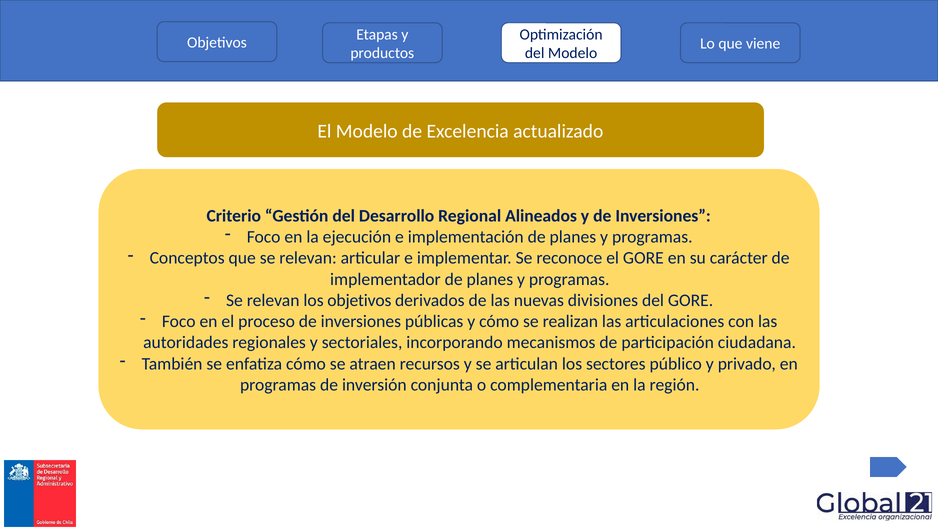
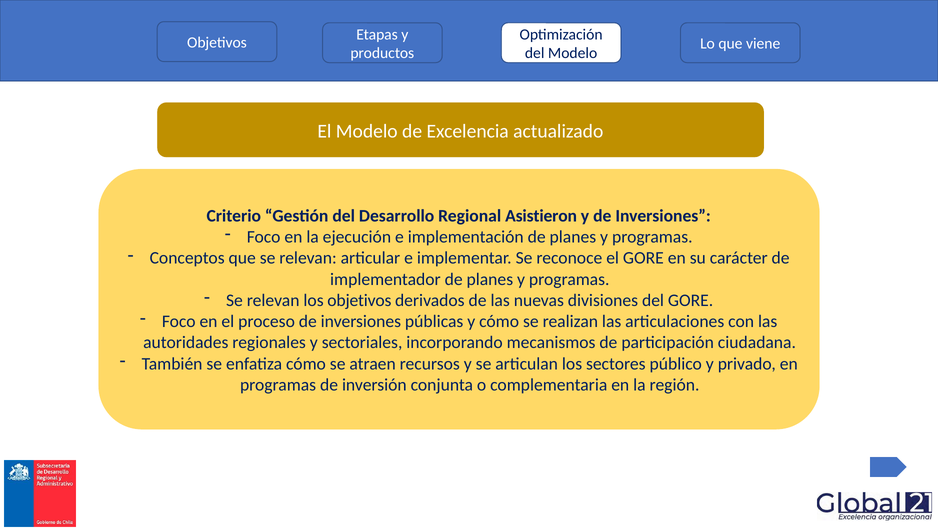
Alineados: Alineados -> Asistieron
